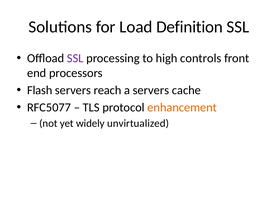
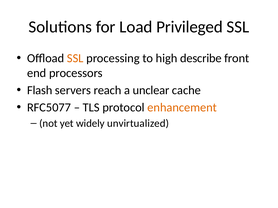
Definition: Definition -> Privileged
SSL at (75, 58) colour: purple -> orange
controls: controls -> describe
a servers: servers -> unclear
